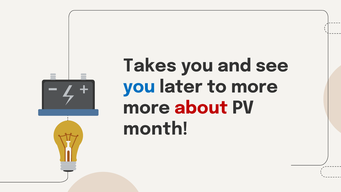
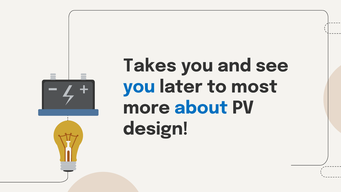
to more: more -> most
about colour: red -> blue
month: month -> design
